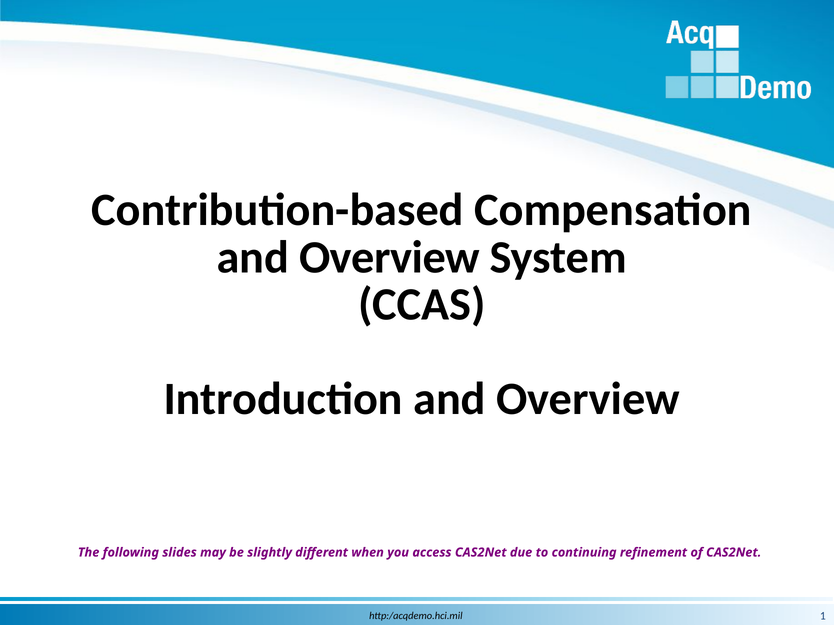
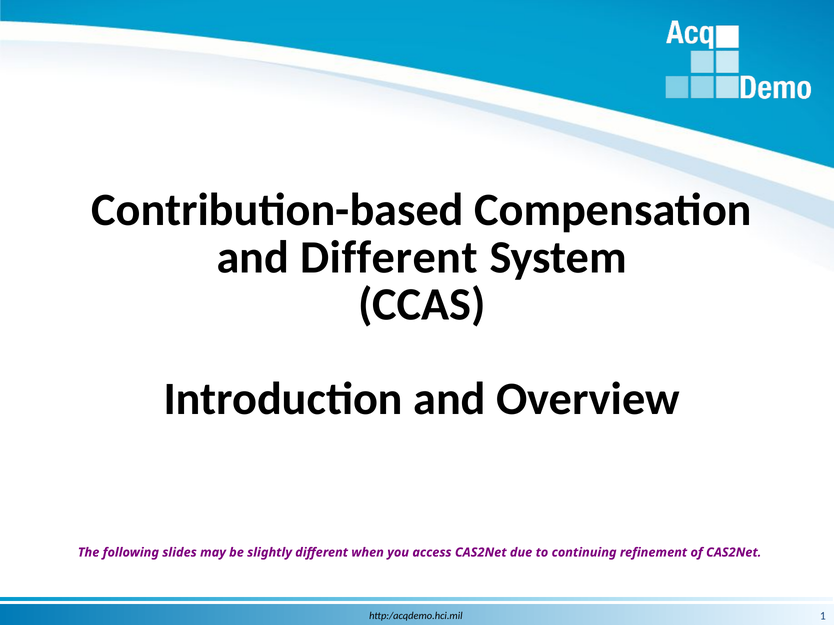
Overview at (389, 257): Overview -> Different
